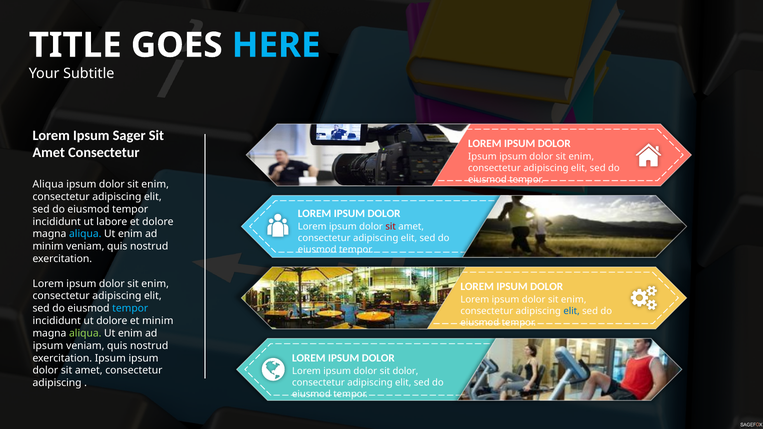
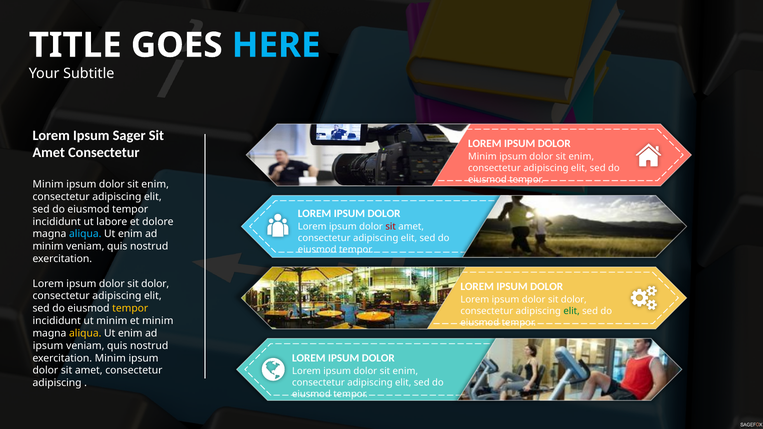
Ipsum at (482, 157): Ipsum -> Minim
Aliqua at (48, 184): Aliqua -> Minim
enim at (155, 284): enim -> dolor
enim at (574, 300): enim -> dolor
tempor at (130, 309) colour: light blue -> yellow
elit at (572, 311) colour: blue -> green
ut dolore: dolore -> minim
aliqua at (85, 333) colour: light green -> yellow
exercitation Ipsum: Ipsum -> Minim
dolor at (405, 371): dolor -> enim
